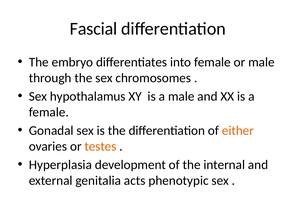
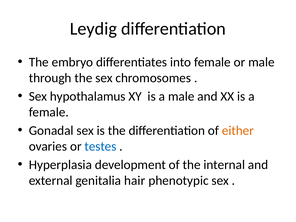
Fascial: Fascial -> Leydig
testes colour: orange -> blue
acts: acts -> hair
